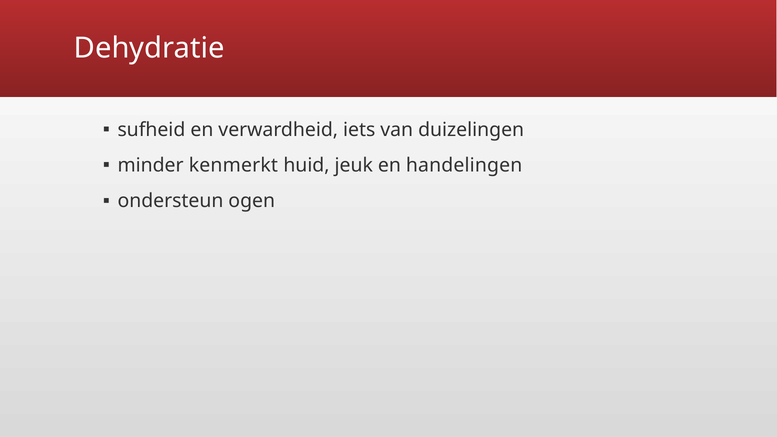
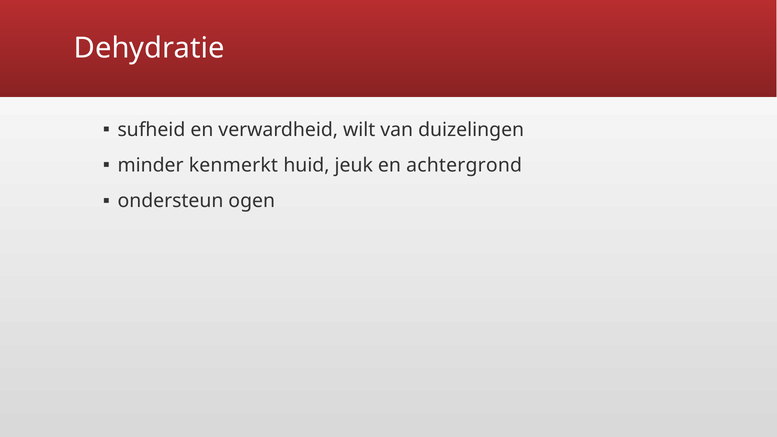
iets: iets -> wilt
handelingen: handelingen -> achtergrond
